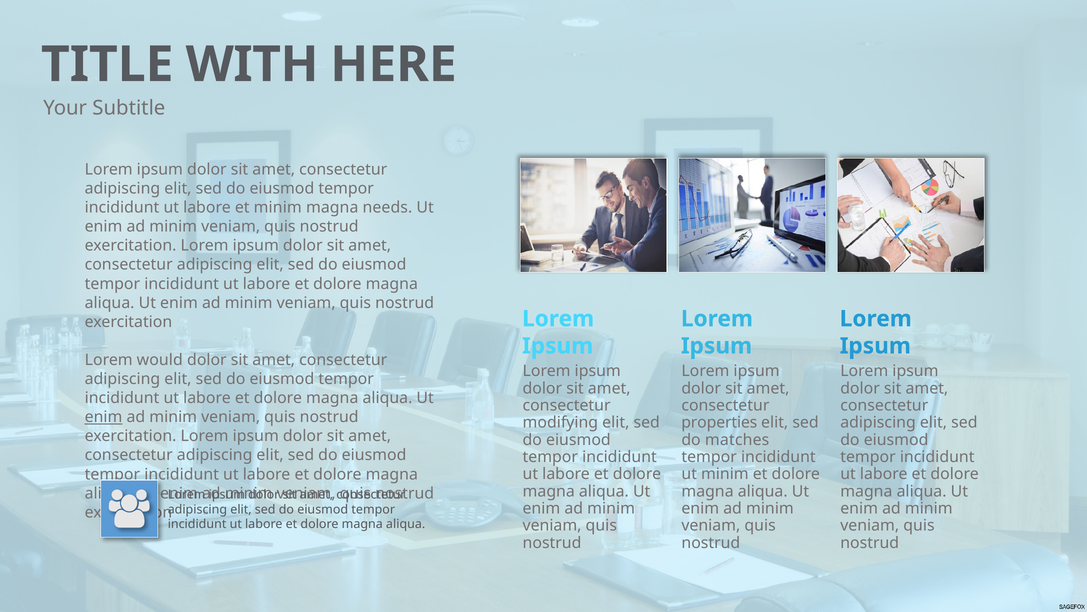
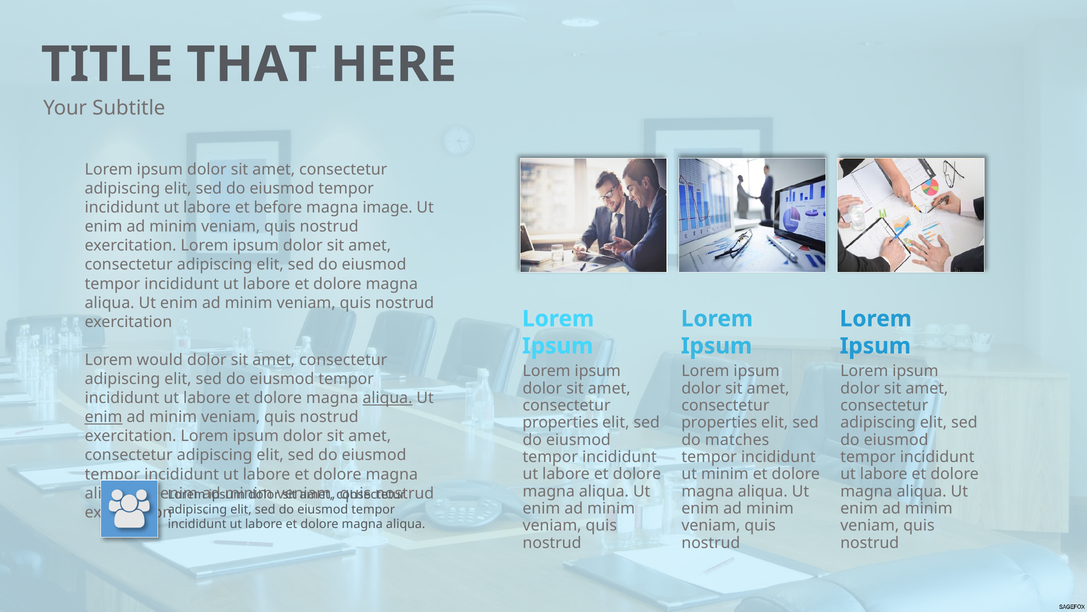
WITH: WITH -> THAT
et minim: minim -> before
needs: needs -> image
aliqua at (387, 398) underline: none -> present
modifying at (560, 422): modifying -> properties
